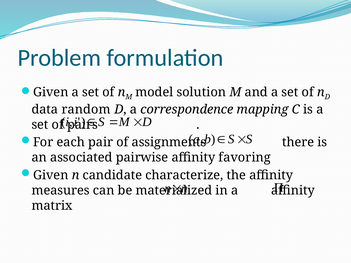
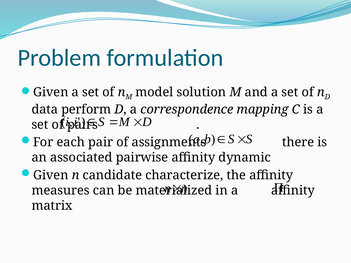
random: random -> perform
favoring: favoring -> dynamic
